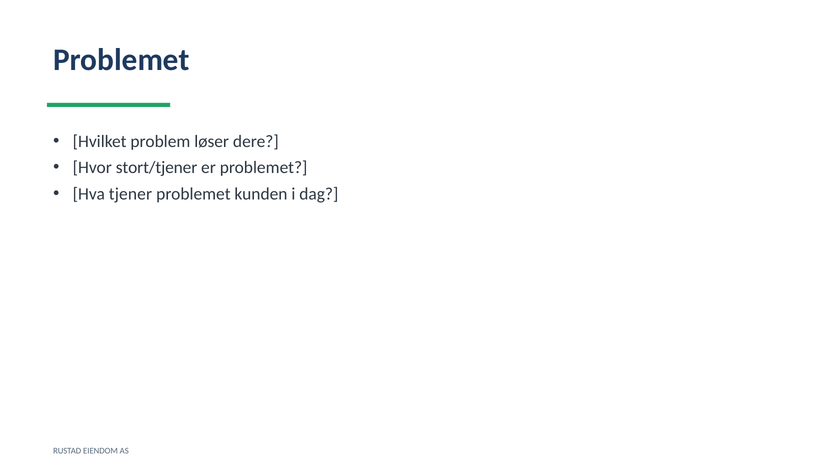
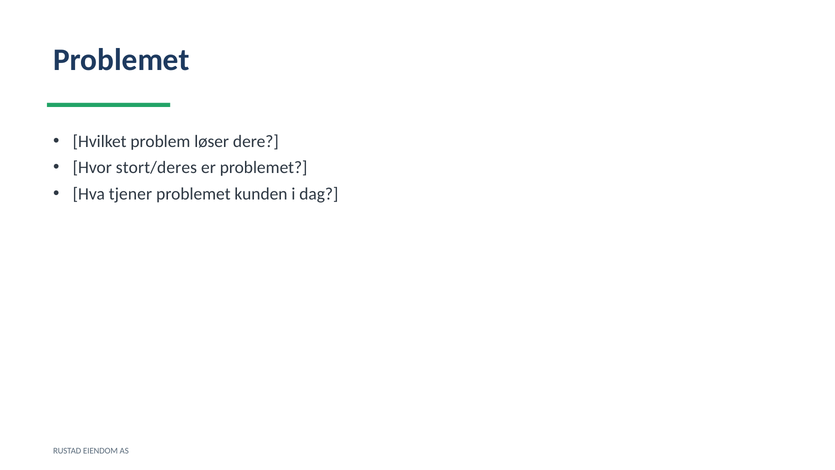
stort/tjener: stort/tjener -> stort/deres
